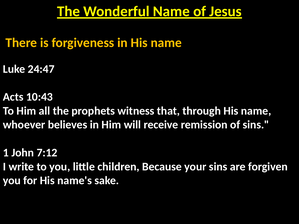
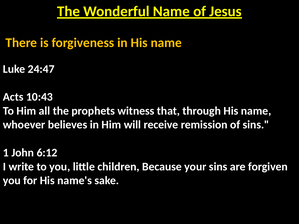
7:12: 7:12 -> 6:12
